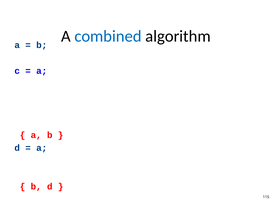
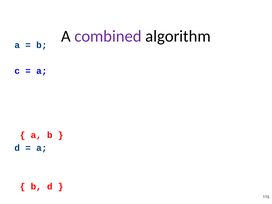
combined colour: blue -> purple
